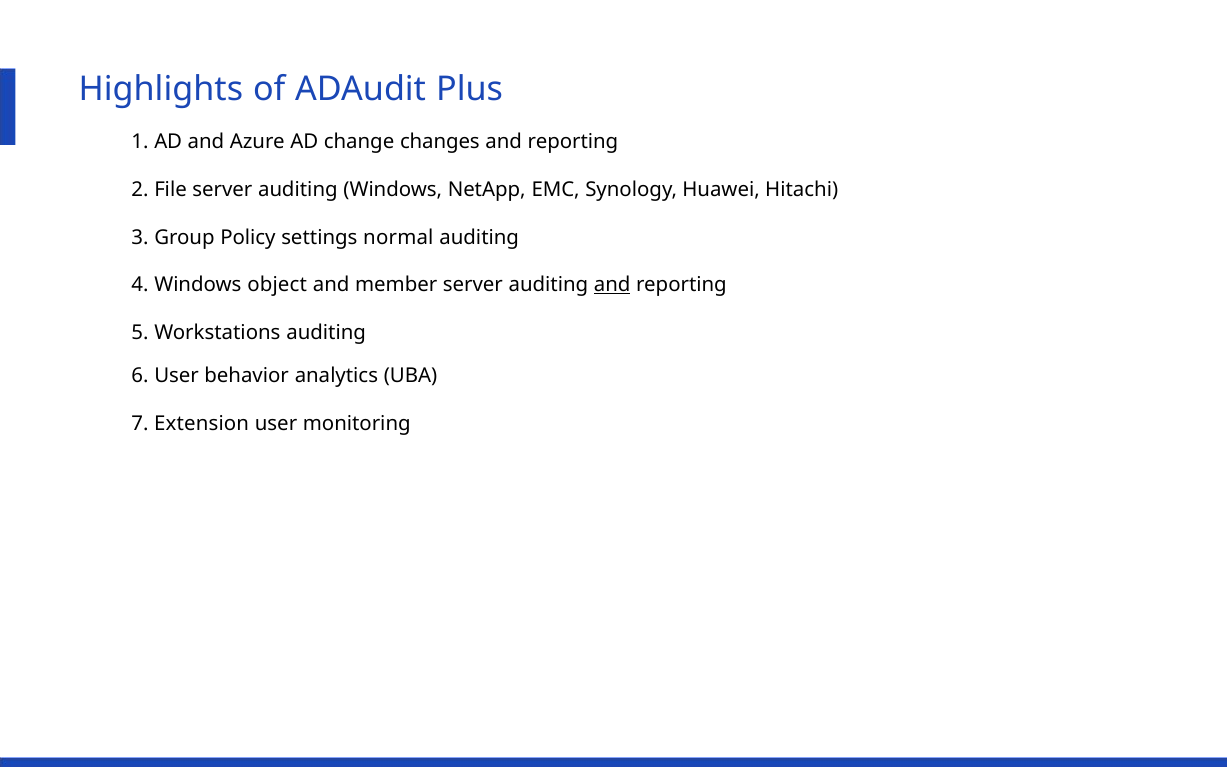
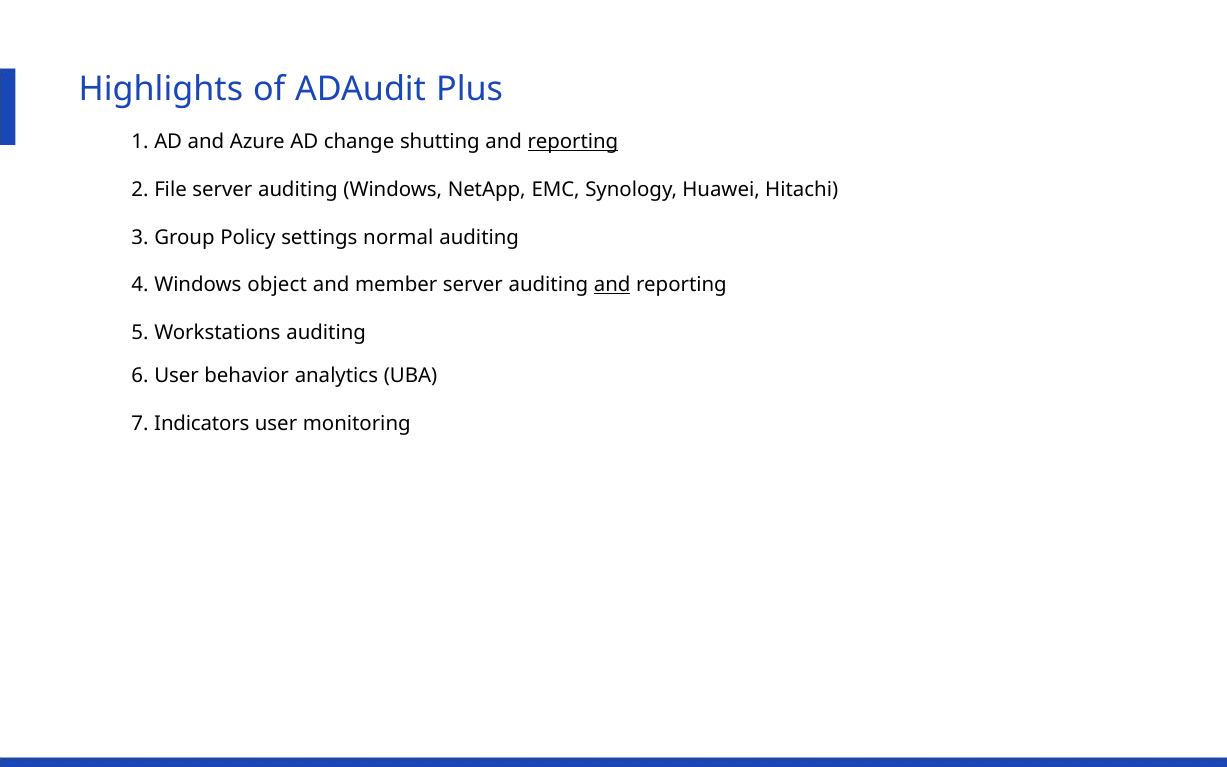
changes: changes -> shutting
reporting at (573, 142) underline: none -> present
Extension: Extension -> Indicators
